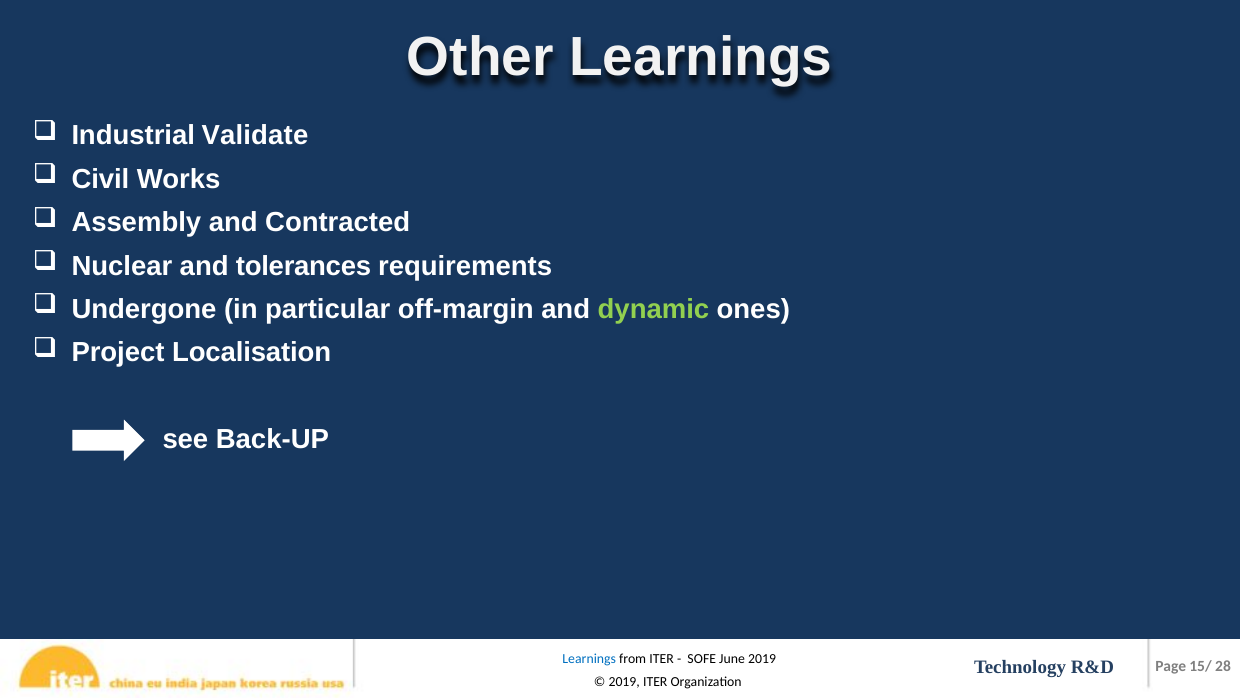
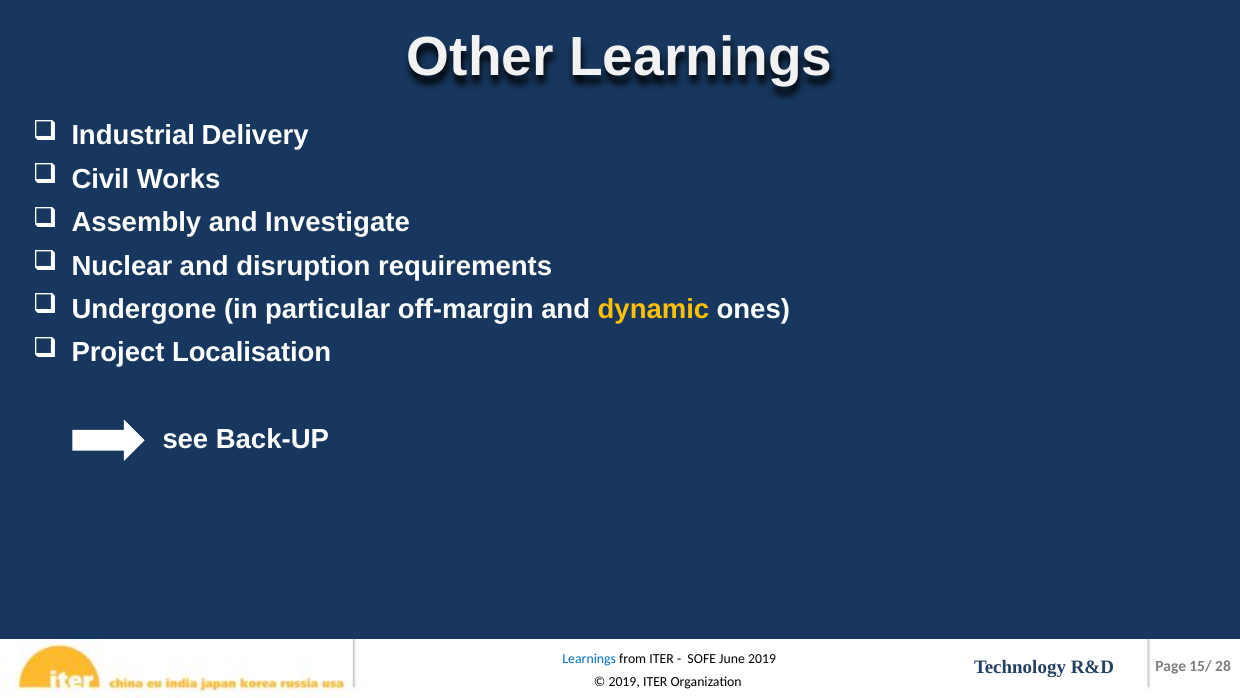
Validate: Validate -> Delivery
Contracted: Contracted -> Investigate
tolerances: tolerances -> disruption
dynamic colour: light green -> yellow
